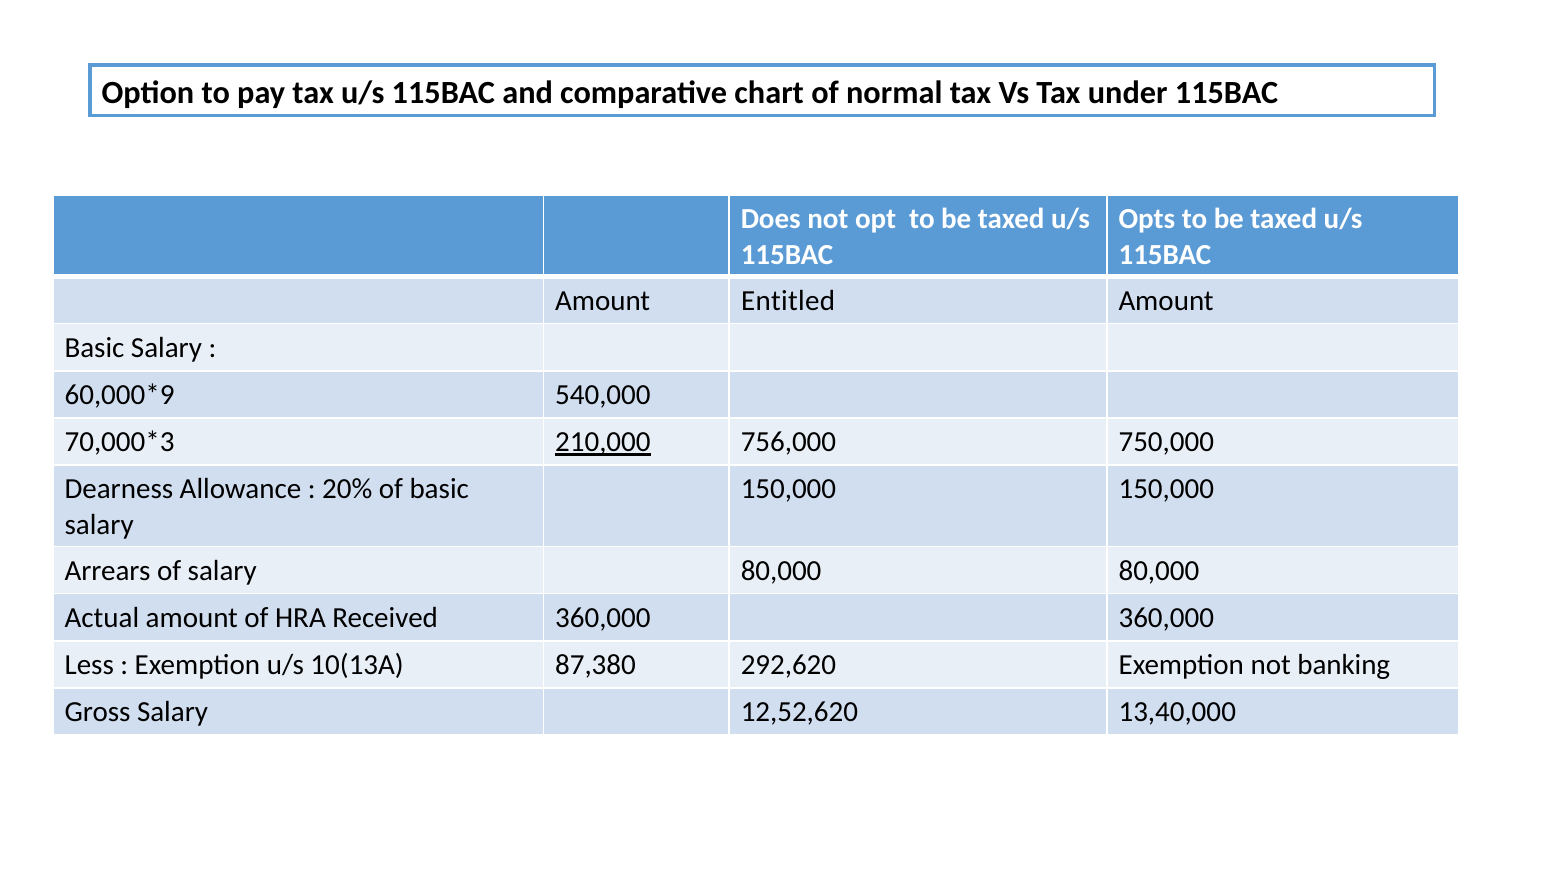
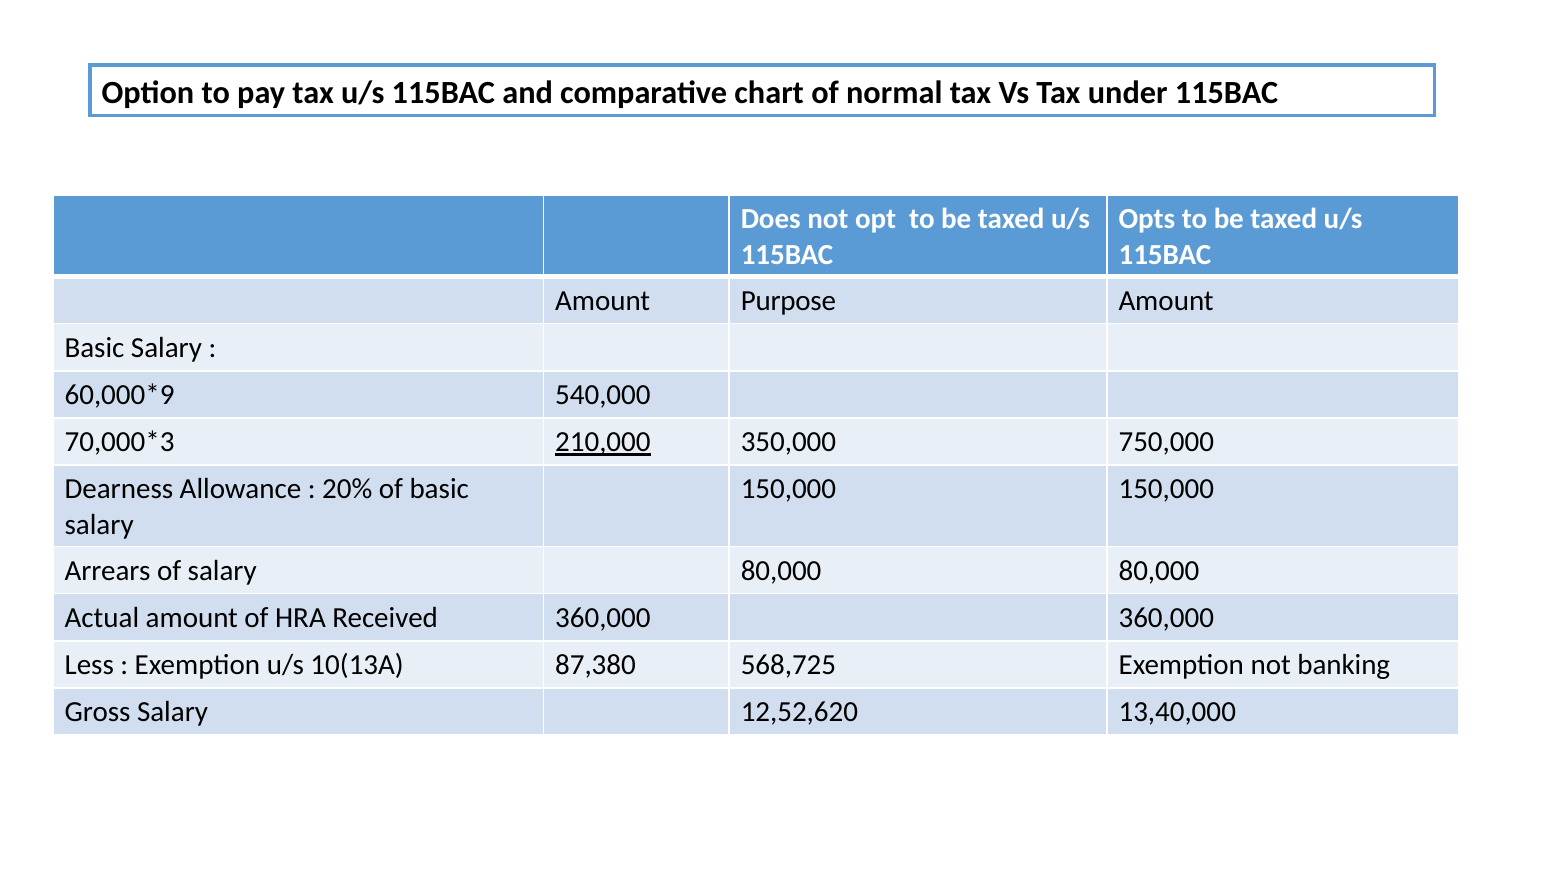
Entitled: Entitled -> Purpose
756,000: 756,000 -> 350,000
292,620: 292,620 -> 568,725
